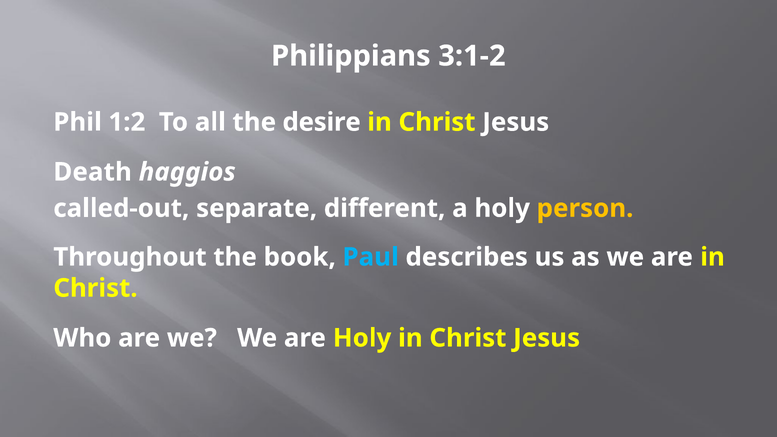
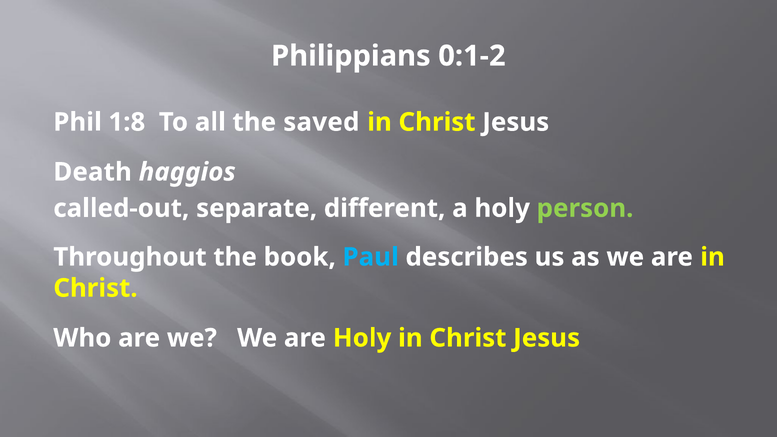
3:1-2: 3:1-2 -> 0:1-2
1:2: 1:2 -> 1:8
desire: desire -> saved
person colour: yellow -> light green
